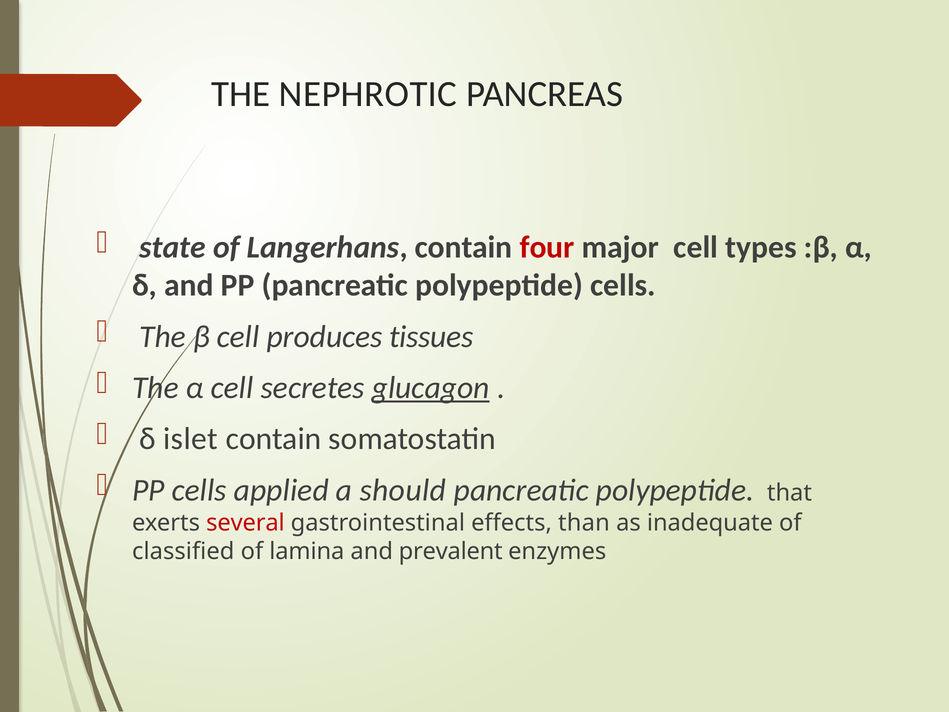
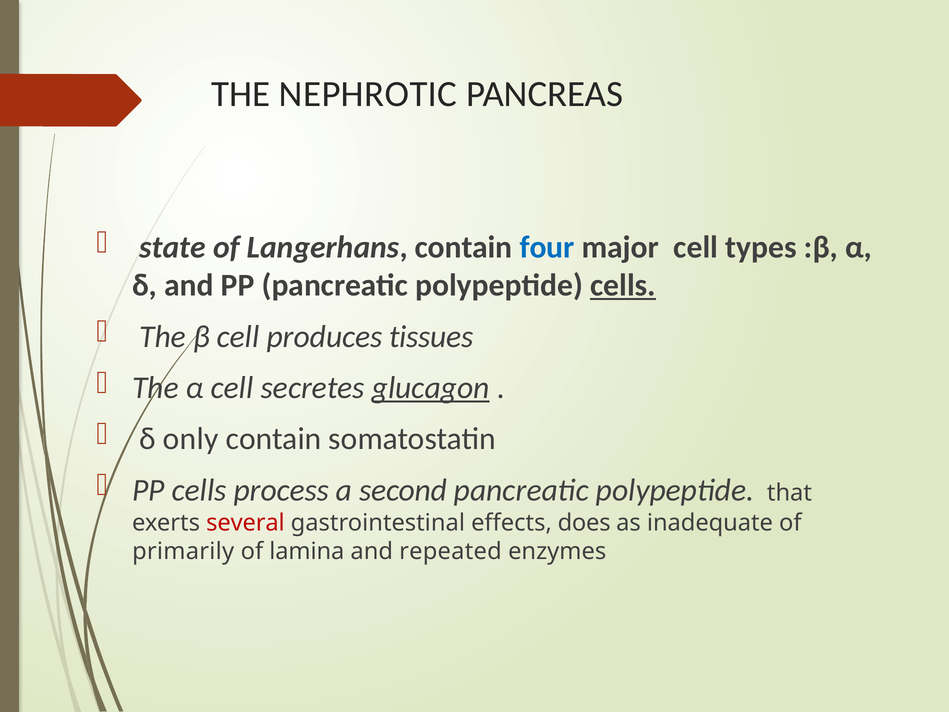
four colour: red -> blue
cells at (623, 285) underline: none -> present
islet: islet -> only
applied: applied -> process
should: should -> second
than: than -> does
classified: classified -> primarily
prevalent: prevalent -> repeated
